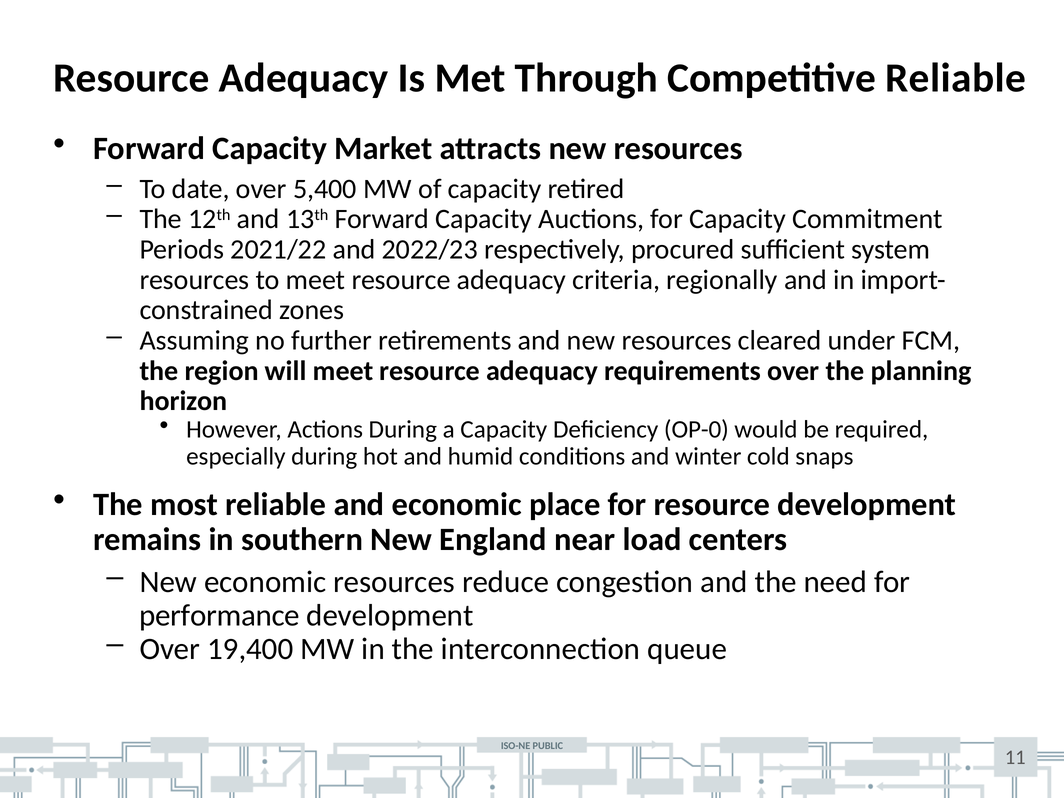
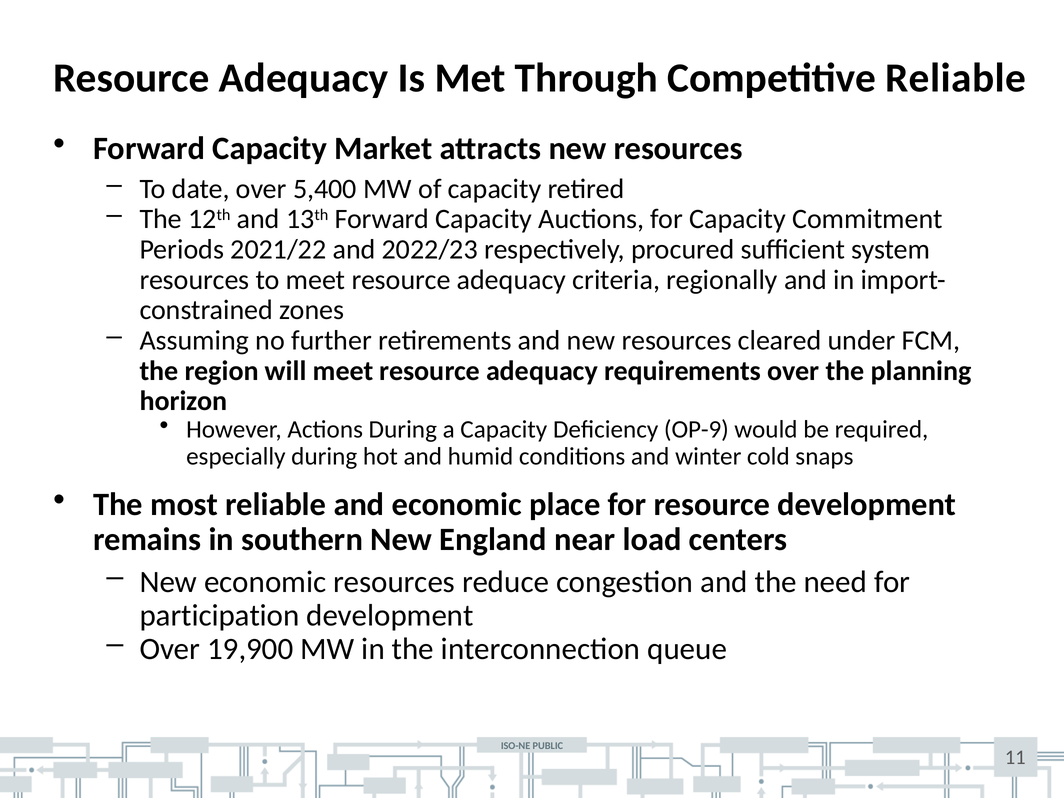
OP-0: OP-0 -> OP-9
performance: performance -> participation
19,400: 19,400 -> 19,900
